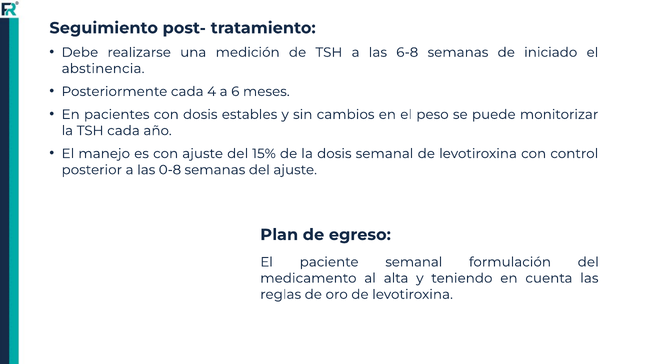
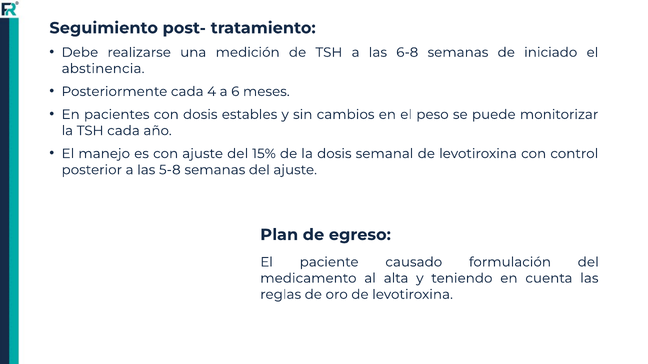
0-8: 0-8 -> 5-8
paciente semanal: semanal -> causado
